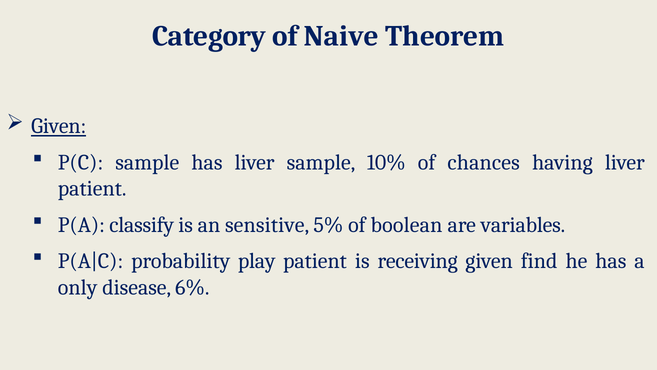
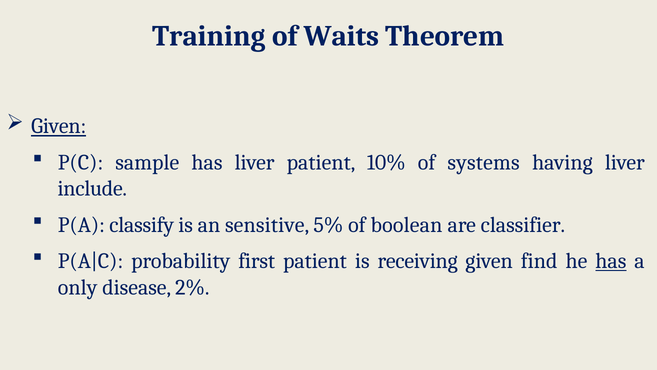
Category: Category -> Training
Naive: Naive -> Waits
liver sample: sample -> patient
chances: chances -> systems
patient at (92, 188): patient -> include
variables: variables -> classifier
play: play -> first
has at (611, 261) underline: none -> present
6%: 6% -> 2%
